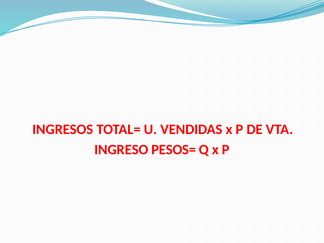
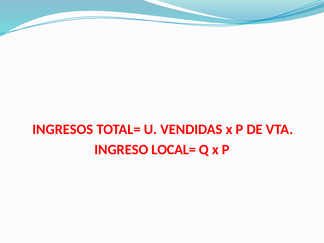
PESOS=: PESOS= -> LOCAL=
